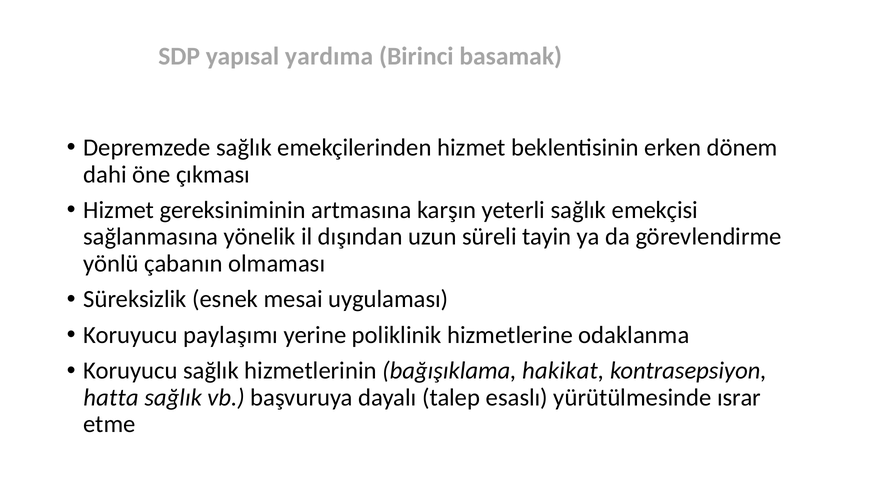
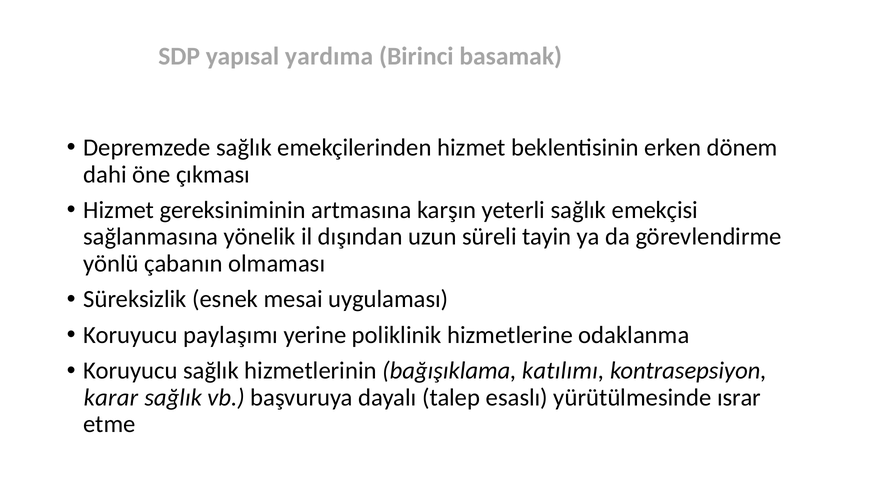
hakikat: hakikat -> katılımı
hatta: hatta -> karar
